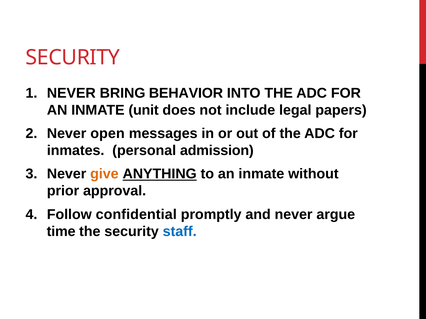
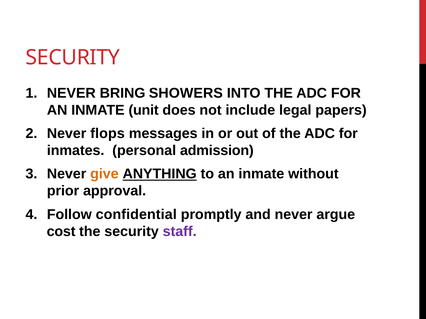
BEHAVIOR: BEHAVIOR -> SHOWERS
open: open -> flops
time: time -> cost
staff colour: blue -> purple
